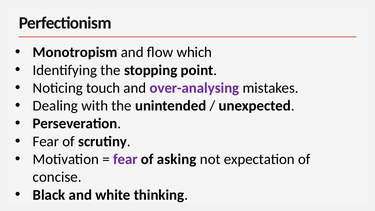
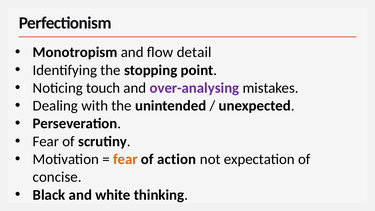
which: which -> detail
fear at (125, 159) colour: purple -> orange
asking: asking -> action
